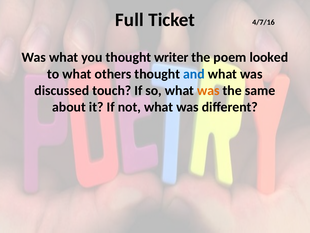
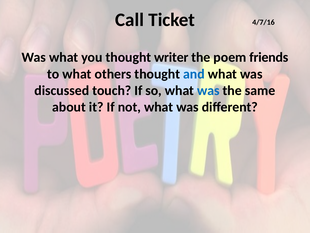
Full: Full -> Call
looked: looked -> friends
was at (208, 90) colour: orange -> blue
